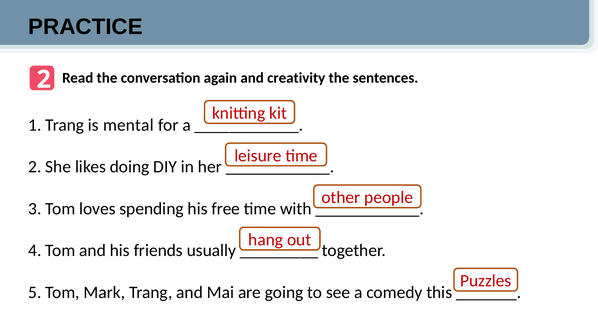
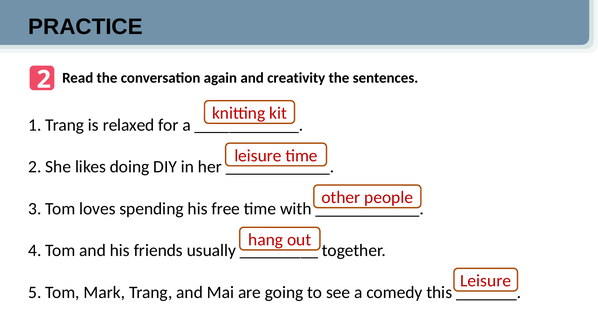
mental: mental -> relaxed
Puzzles at (486, 281): Puzzles -> Leisure
